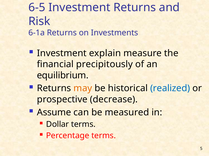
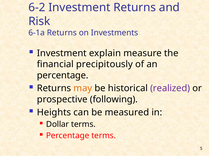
6-5: 6-5 -> 6-2
equilibrium at (63, 76): equilibrium -> percentage
realized colour: blue -> purple
decrease: decrease -> following
Assume: Assume -> Heights
